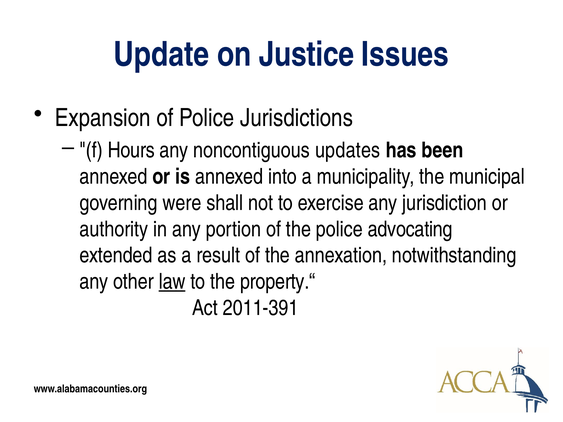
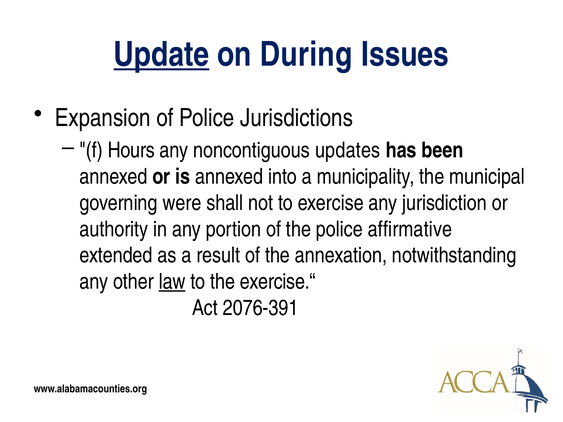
Update underline: none -> present
Justice: Justice -> During
advocating: advocating -> affirmative
property.“: property.“ -> exercise.“
2011-391: 2011-391 -> 2076-391
